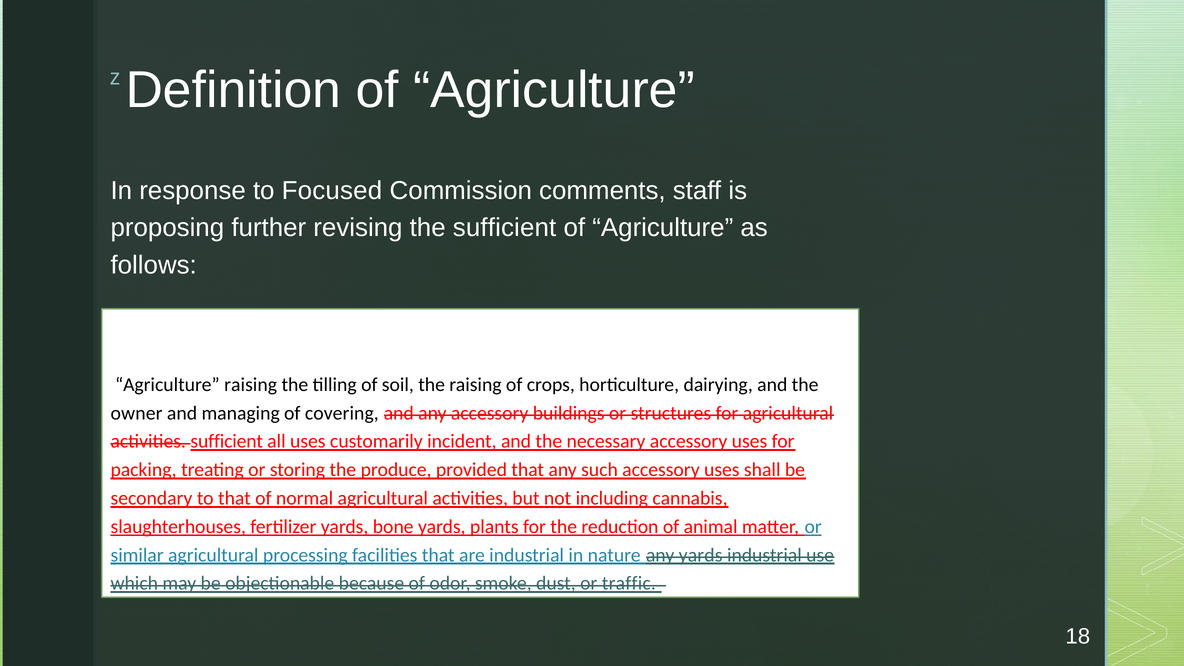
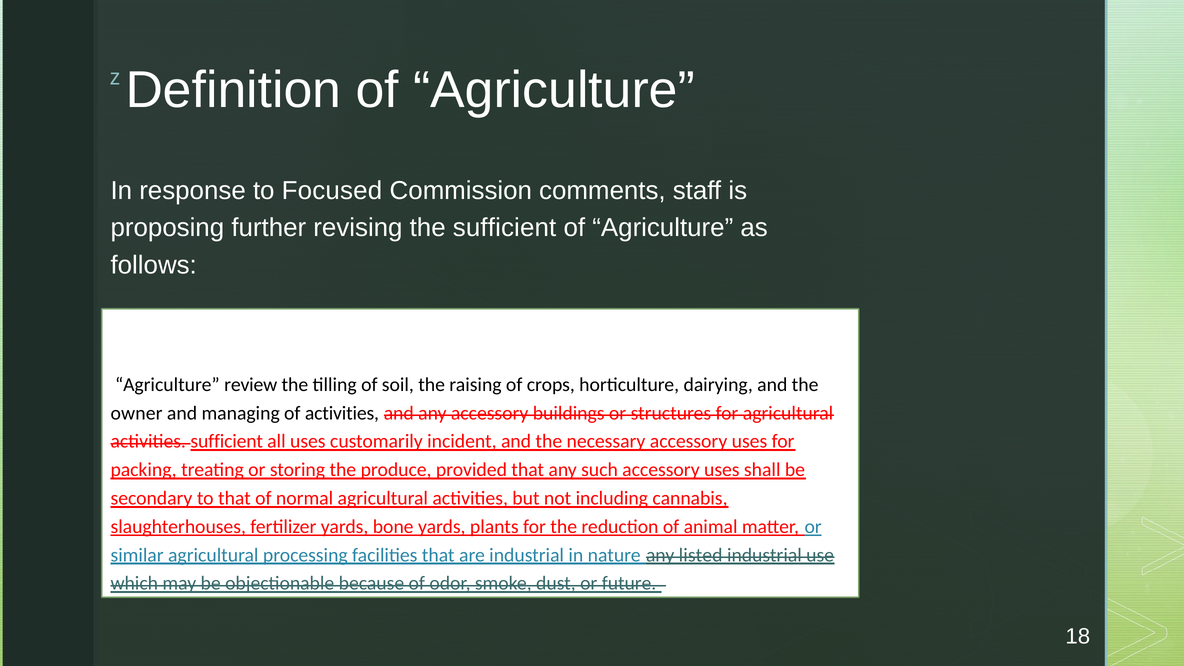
Agriculture raising: raising -> review
of covering: covering -> activities
any yards: yards -> listed
traffic: traffic -> future
